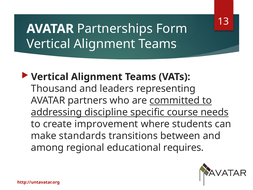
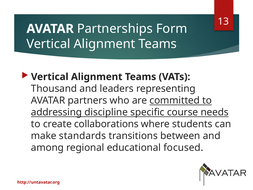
improvement: improvement -> collaborations
requires: requires -> focused
